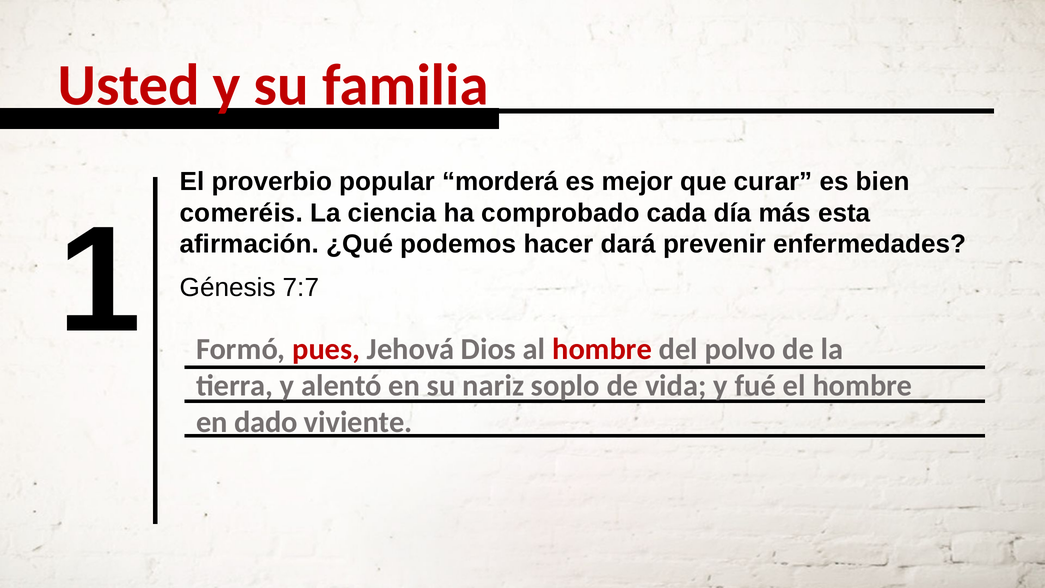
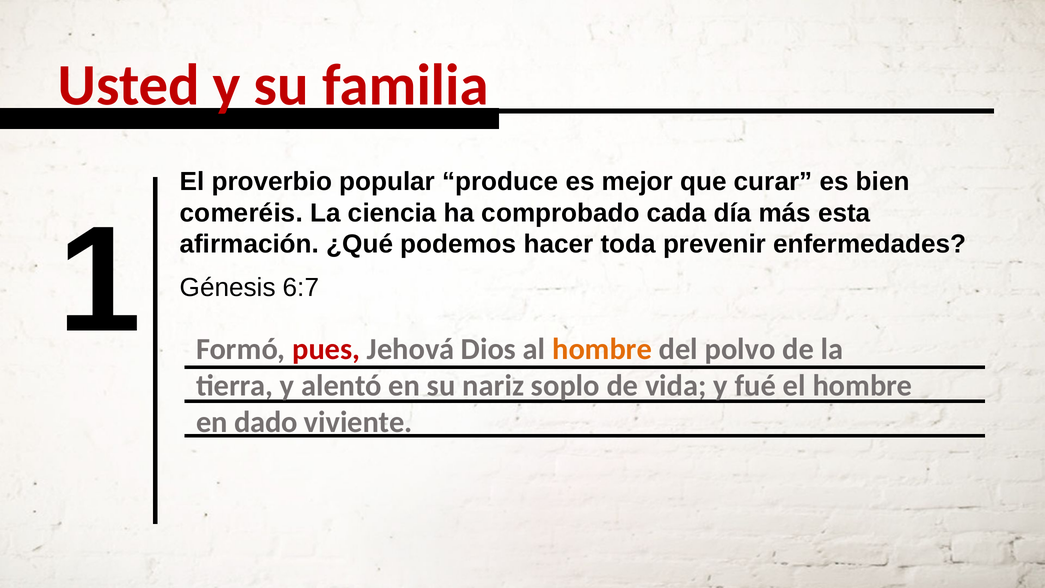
morderá: morderá -> produce
hombre at (602, 349) colour: red -> orange
dará: dará -> toda
7:7: 7:7 -> 6:7
